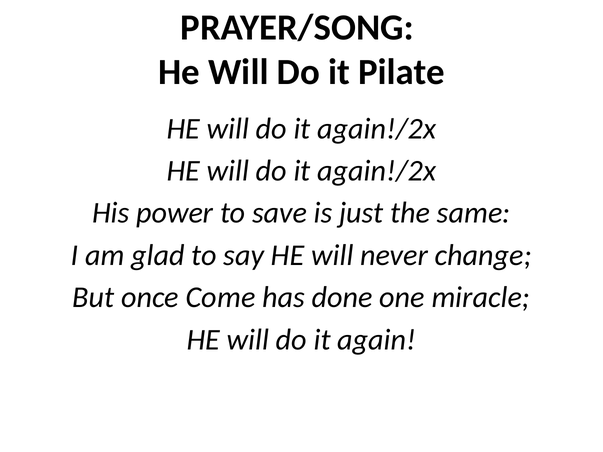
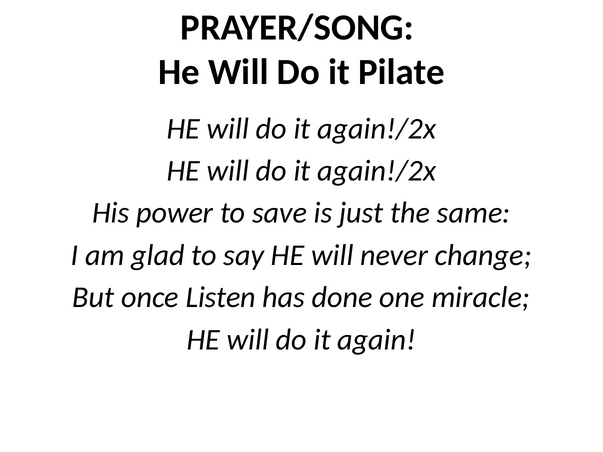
Come: Come -> Listen
